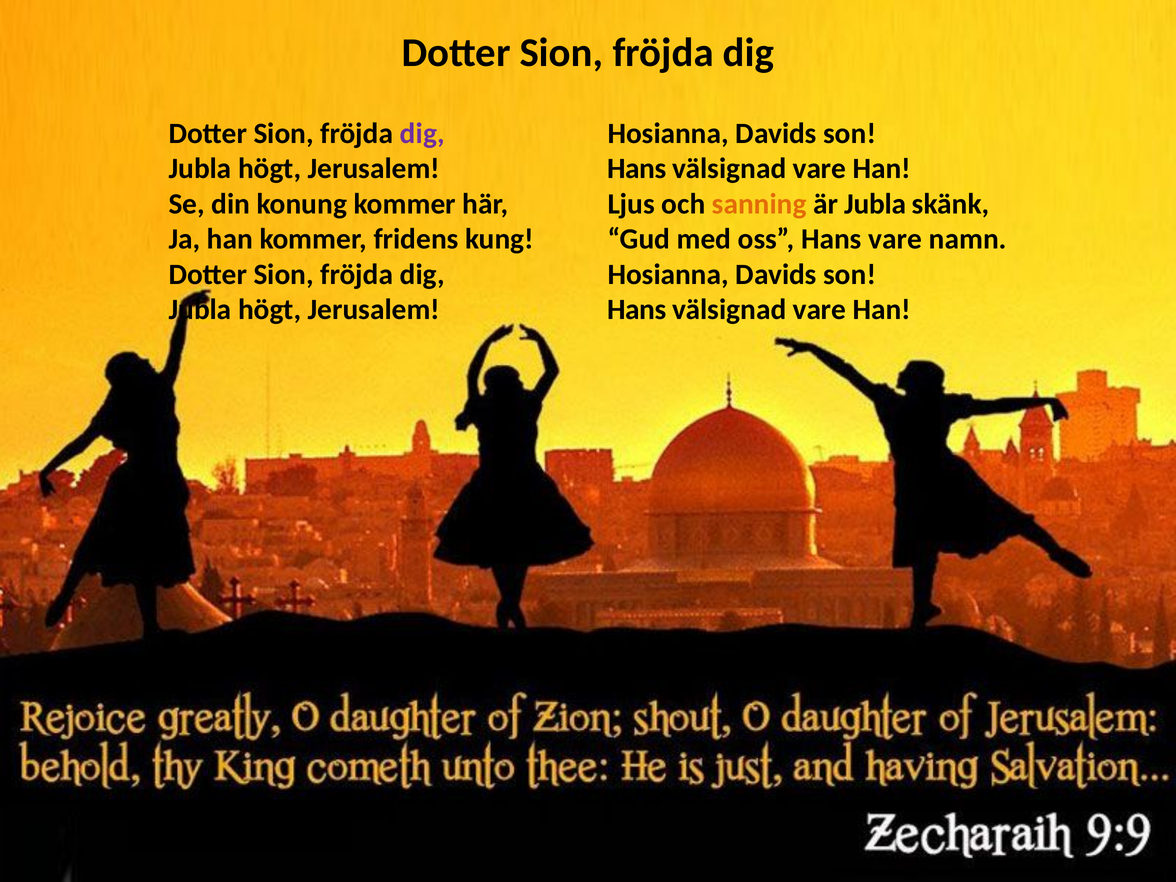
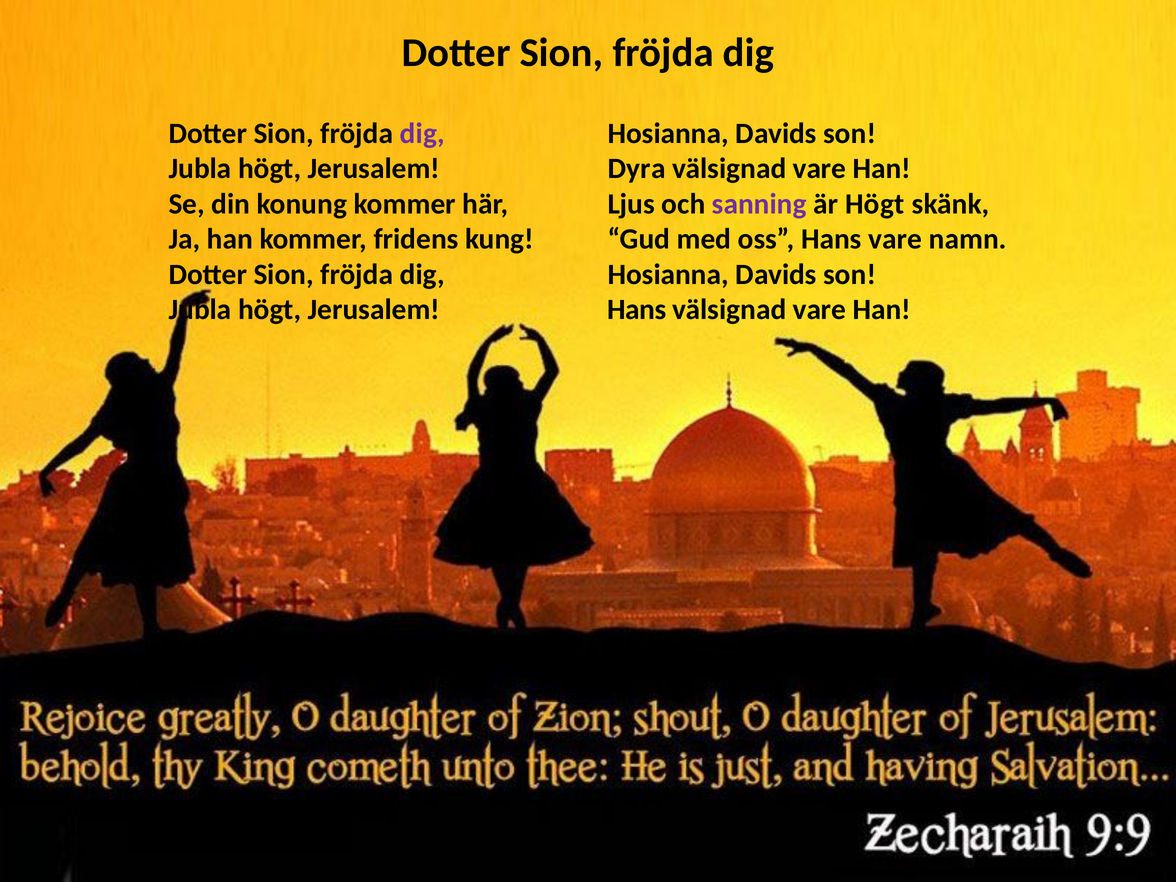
Hans at (637, 169): Hans -> Dyra
sanning colour: orange -> purple
är Jubla: Jubla -> Högt
